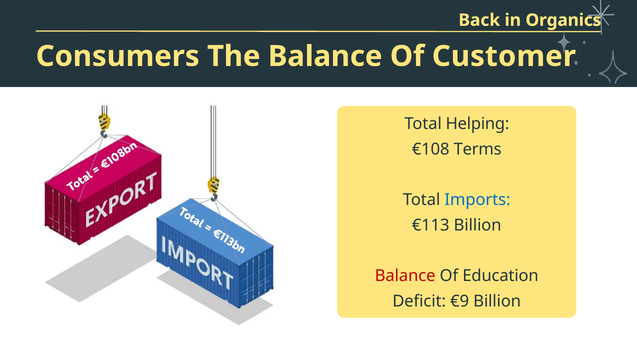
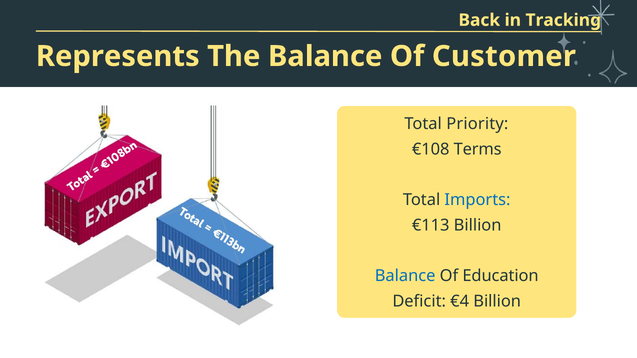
Organics: Organics -> Tracking
Consumers: Consumers -> Represents
Helping: Helping -> Priority
Balance at (405, 276) colour: red -> blue
€9: €9 -> €4
